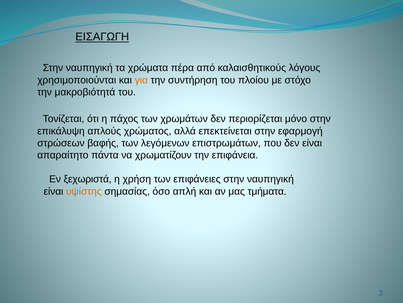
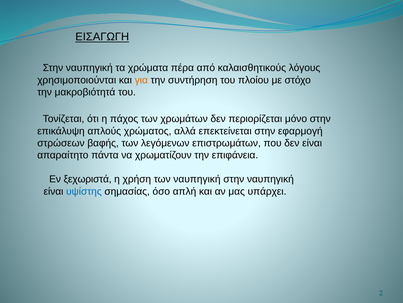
των επιφάνειες: επιφάνειες -> ναυπηγική
υψίστης colour: orange -> blue
τμήματα: τμήματα -> υπάρχει
